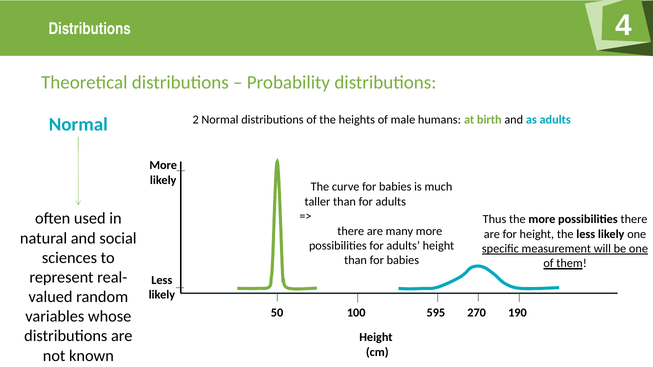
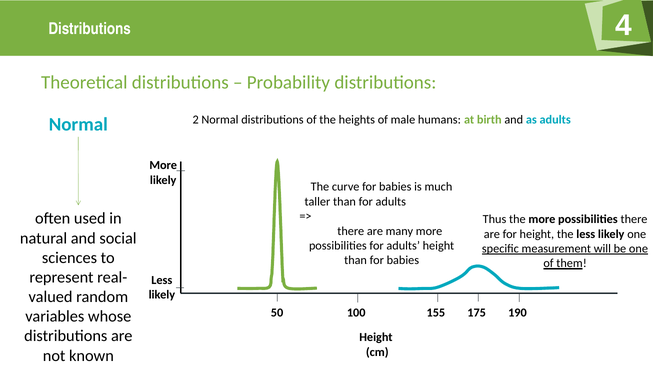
595: 595 -> 155
270: 270 -> 175
